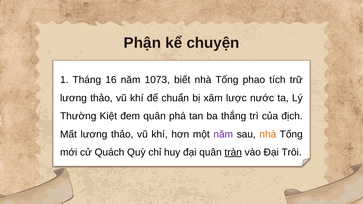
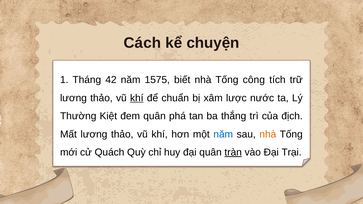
Phận: Phận -> Cách
16: 16 -> 42
1073: 1073 -> 1575
phao: phao -> công
khí at (137, 98) underline: none -> present
năm at (223, 134) colour: purple -> blue
Trôi: Trôi -> Trại
